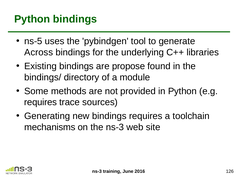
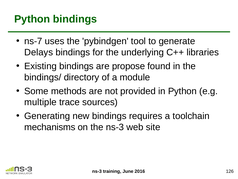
ns-5: ns-5 -> ns-7
Across: Across -> Delays
requires at (41, 102): requires -> multiple
